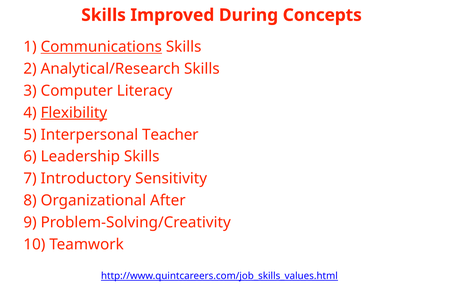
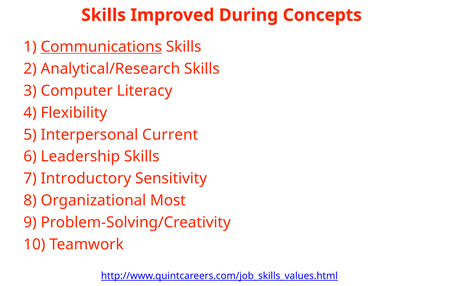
Flexibility underline: present -> none
Teacher: Teacher -> Current
After: After -> Most
